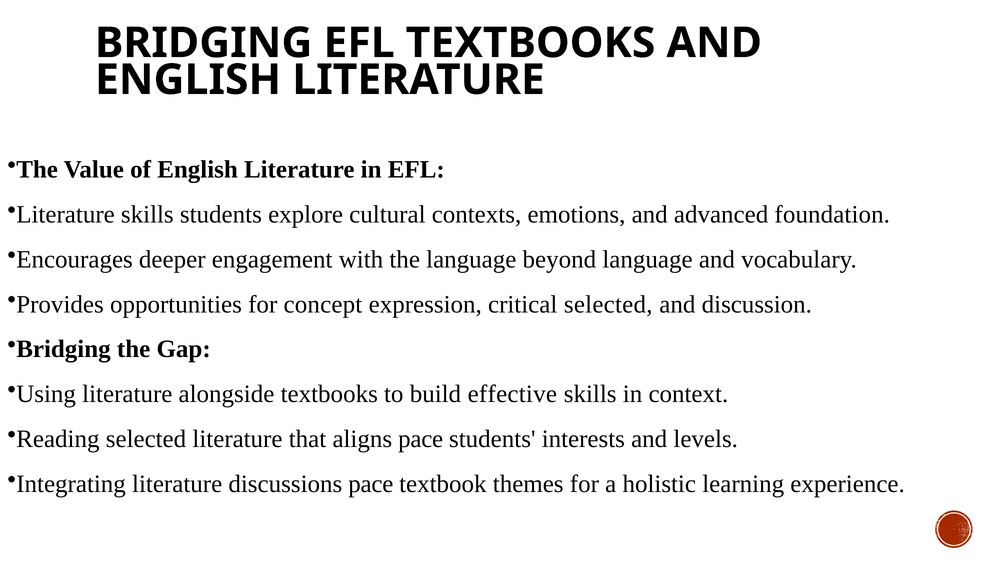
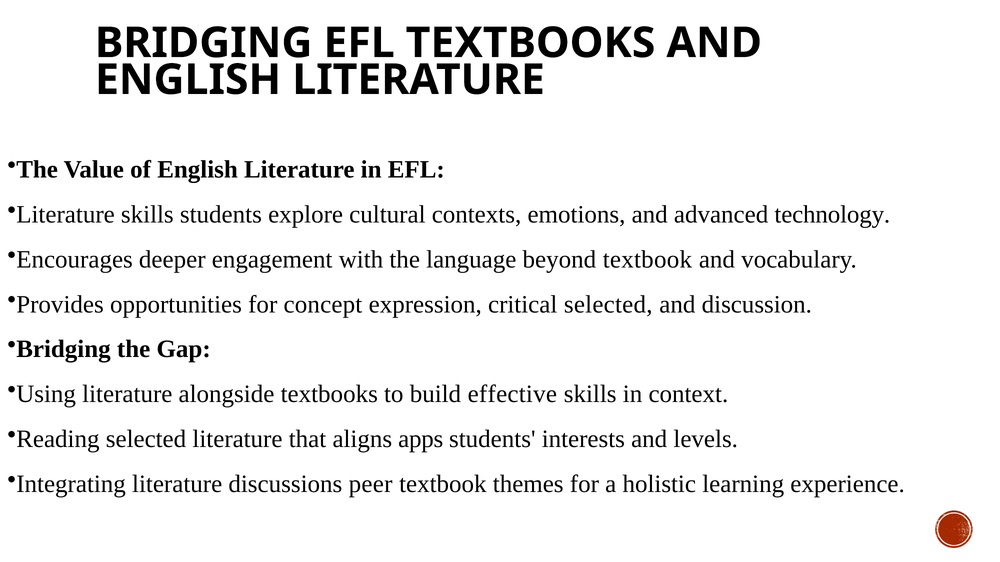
foundation: foundation -> technology
beyond language: language -> textbook
aligns pace: pace -> apps
discussions pace: pace -> peer
